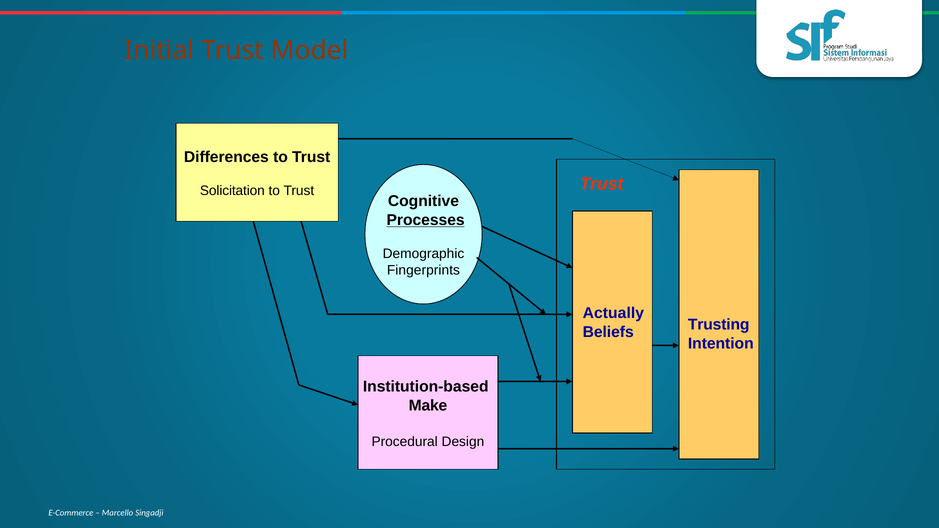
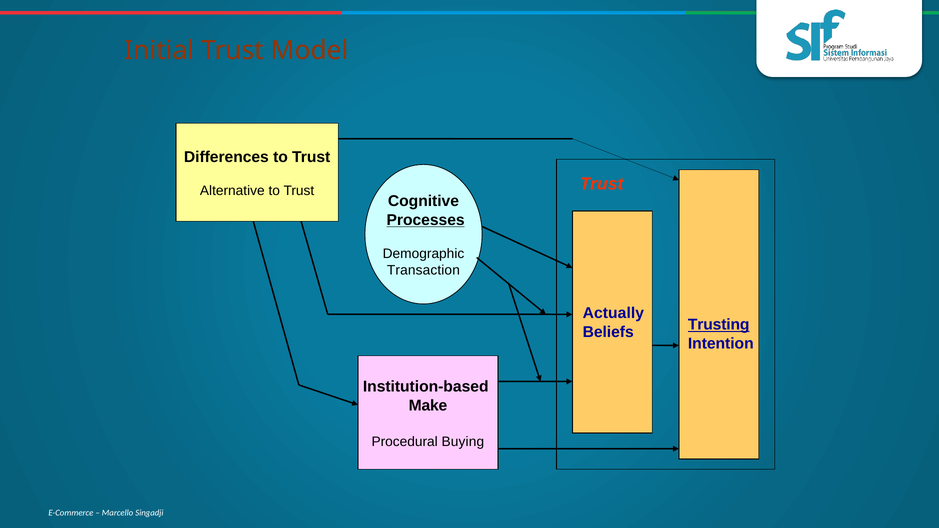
Solicitation: Solicitation -> Alternative
Fingerprints: Fingerprints -> Transaction
Trusting underline: none -> present
Design: Design -> Buying
